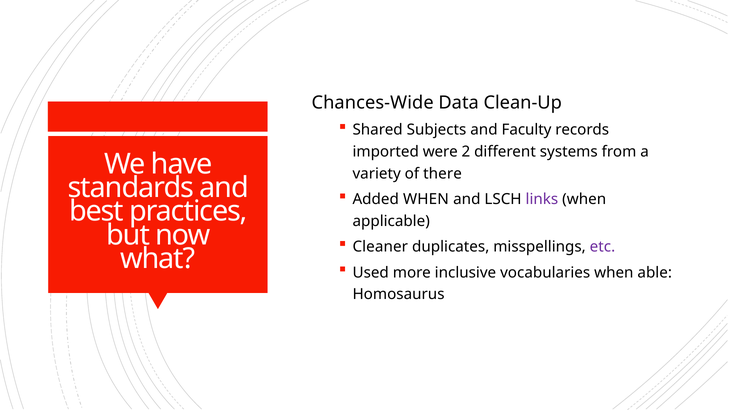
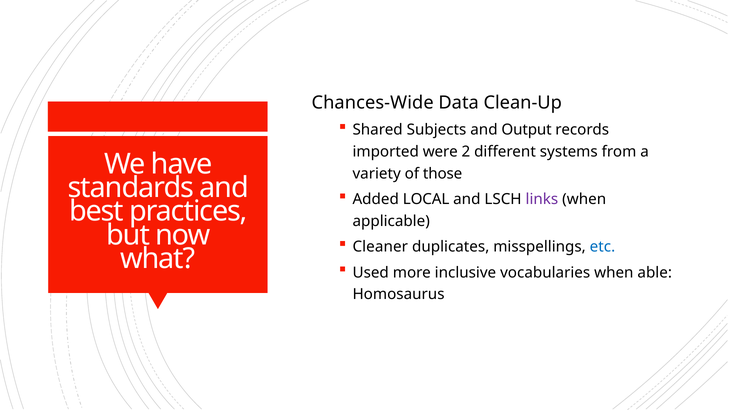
Faculty: Faculty -> Output
there: there -> those
Added WHEN: WHEN -> LOCAL
etc colour: purple -> blue
